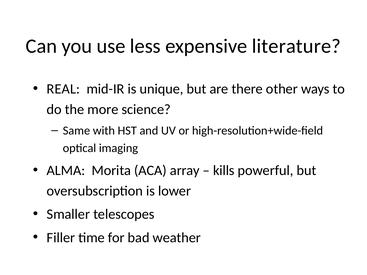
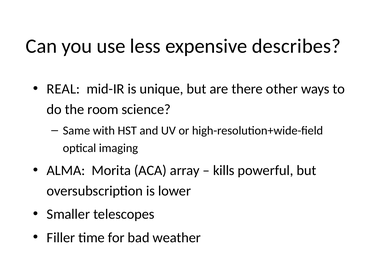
literature: literature -> describes
more: more -> room
